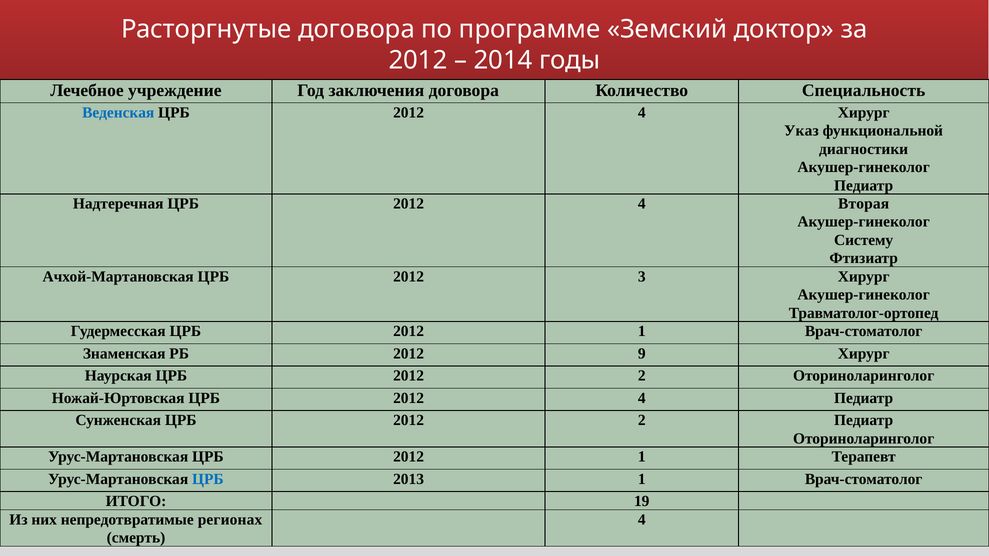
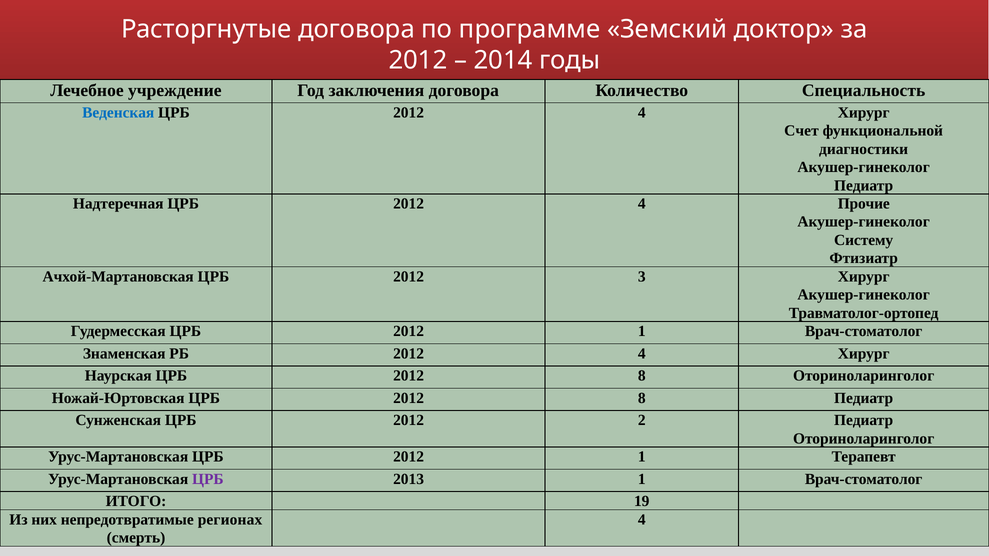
Указ: Указ -> Счет
Вторая: Вторая -> Прочие
РБ 2012 9: 9 -> 4
Наурская ЦРБ 2012 2: 2 -> 8
Ножай-Юртовская ЦРБ 2012 4: 4 -> 8
ЦРБ at (208, 479) colour: blue -> purple
